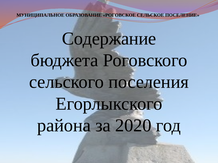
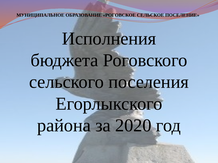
Содержание: Содержание -> Исполнения
